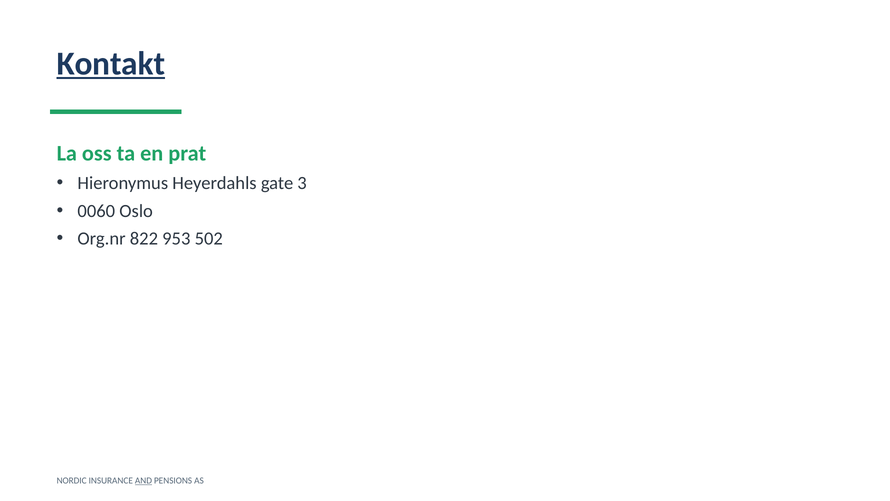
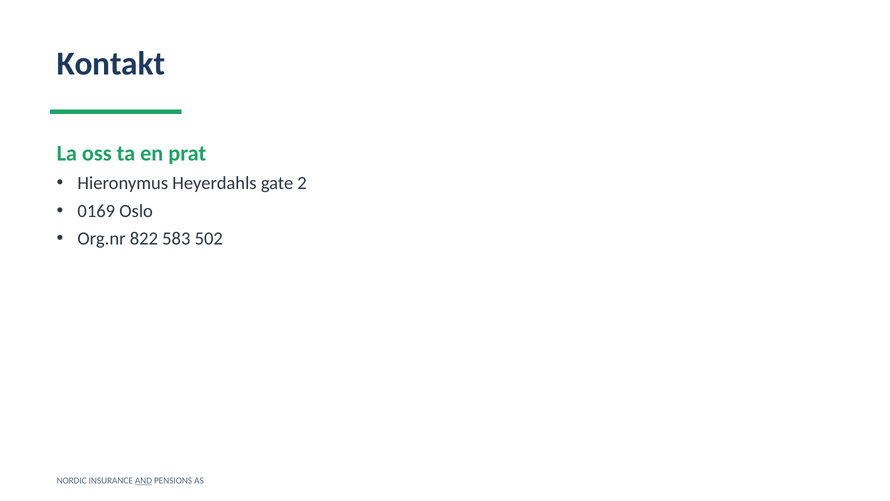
Kontakt underline: present -> none
3: 3 -> 2
0060: 0060 -> 0169
953: 953 -> 583
